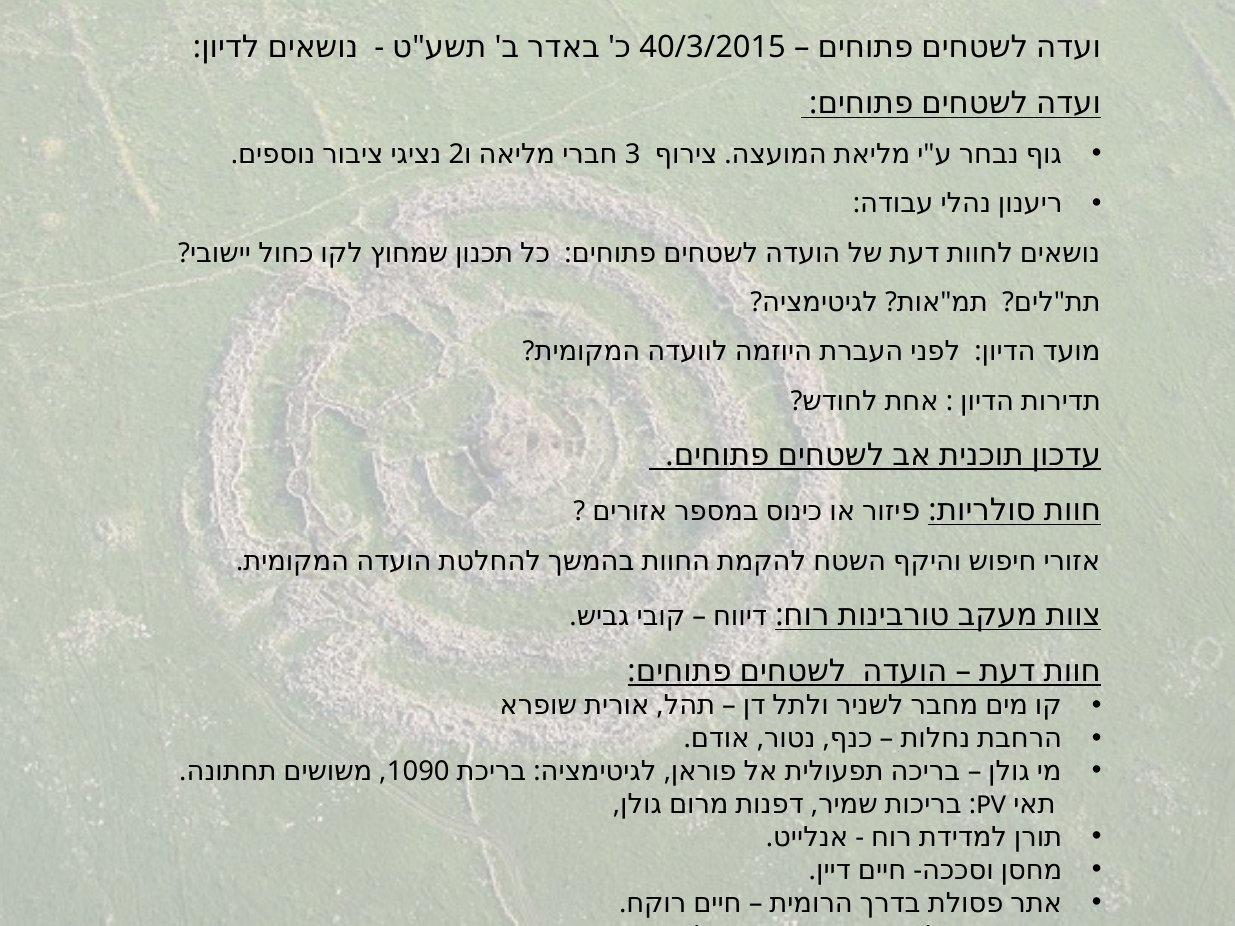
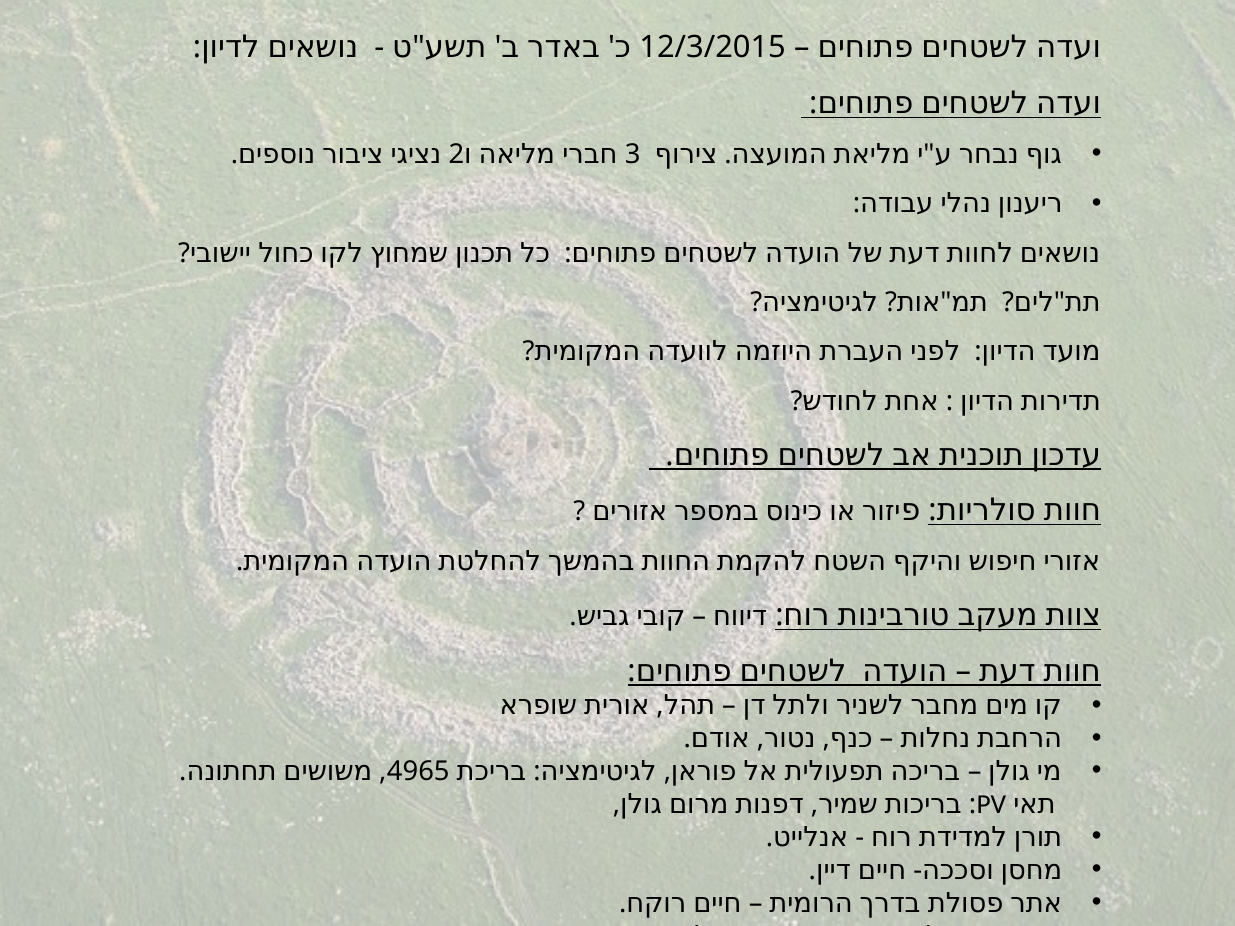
40/3/2015: 40/3/2015 -> 12/3/2015
1090: 1090 -> 4965
